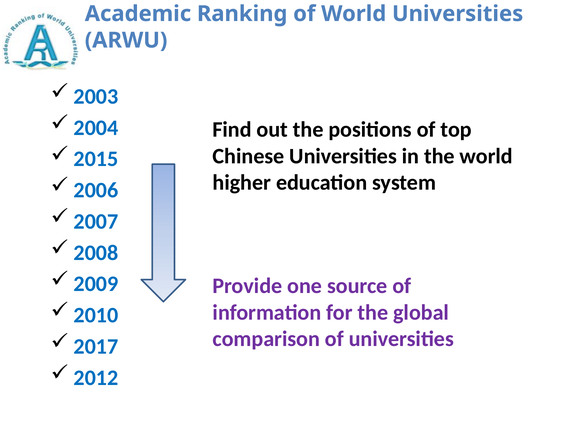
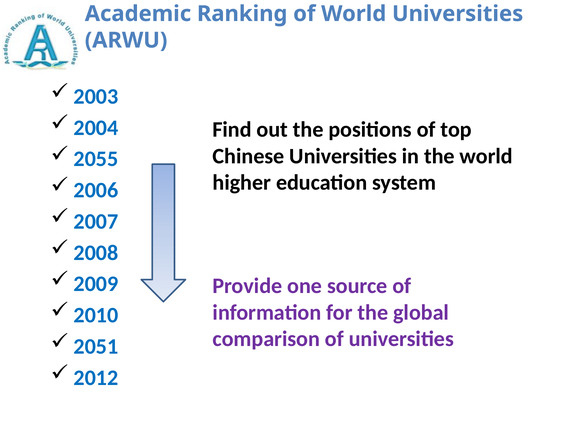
2015: 2015 -> 2055
2017: 2017 -> 2051
